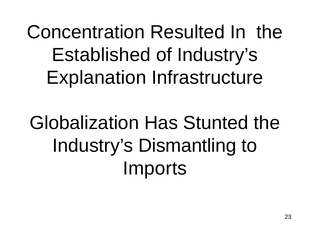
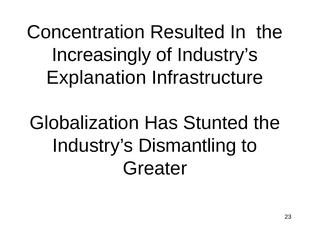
Established: Established -> Increasingly
Imports: Imports -> Greater
